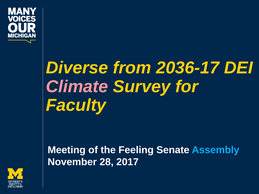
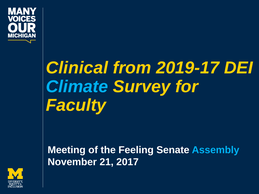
Diverse: Diverse -> Clinical
2036-17: 2036-17 -> 2019-17
Climate colour: pink -> light blue
28: 28 -> 21
